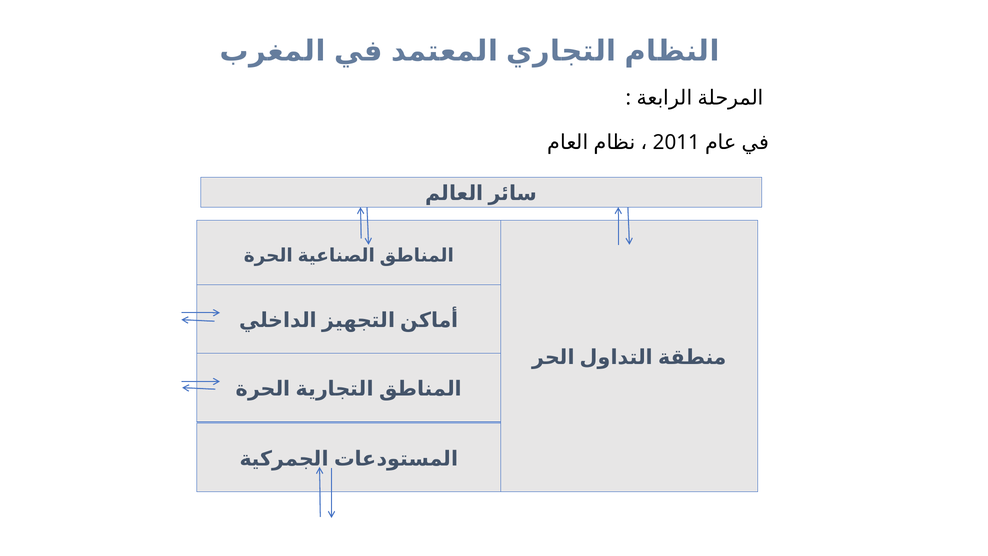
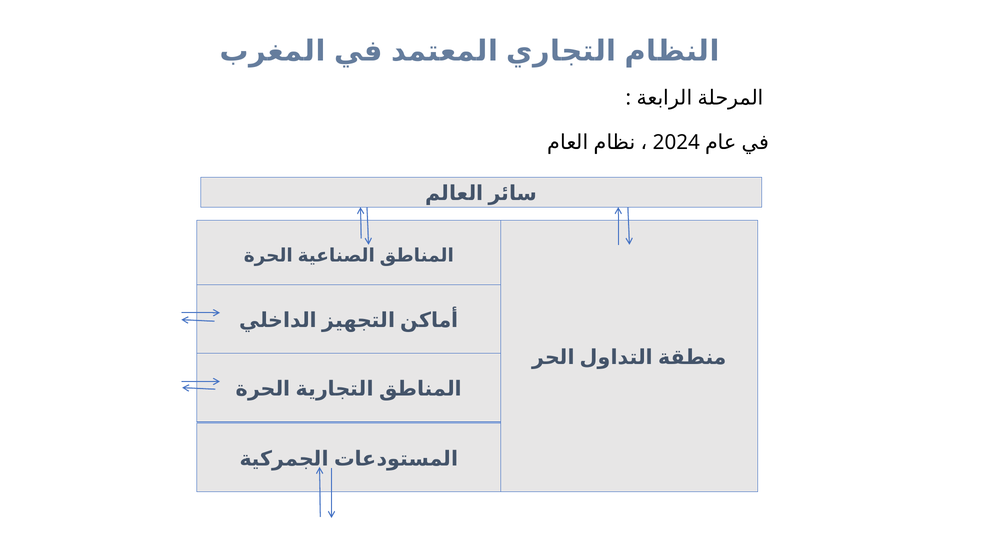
2011: 2011 -> 2024
